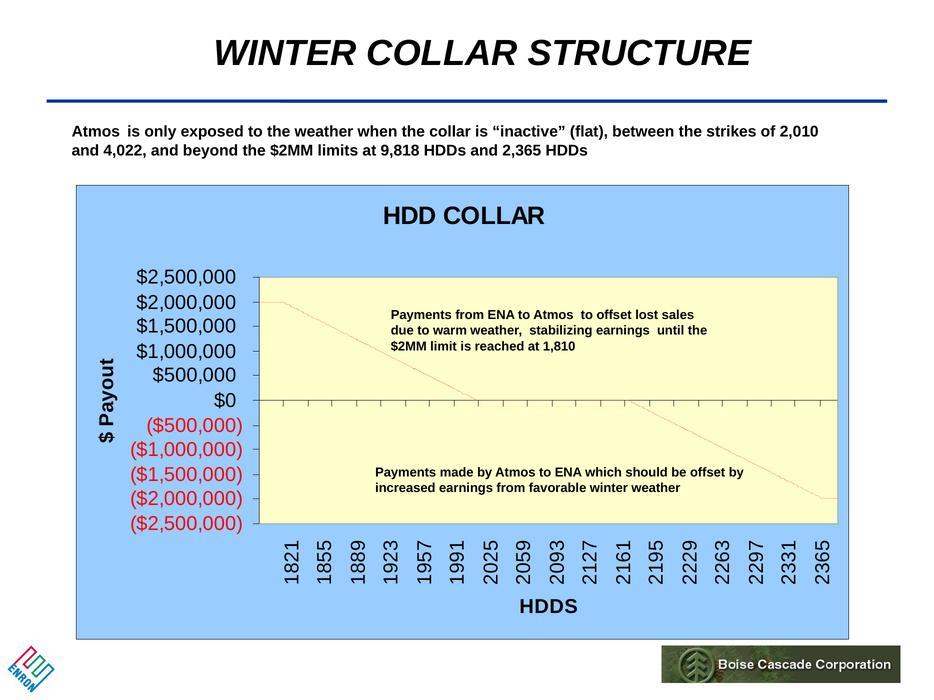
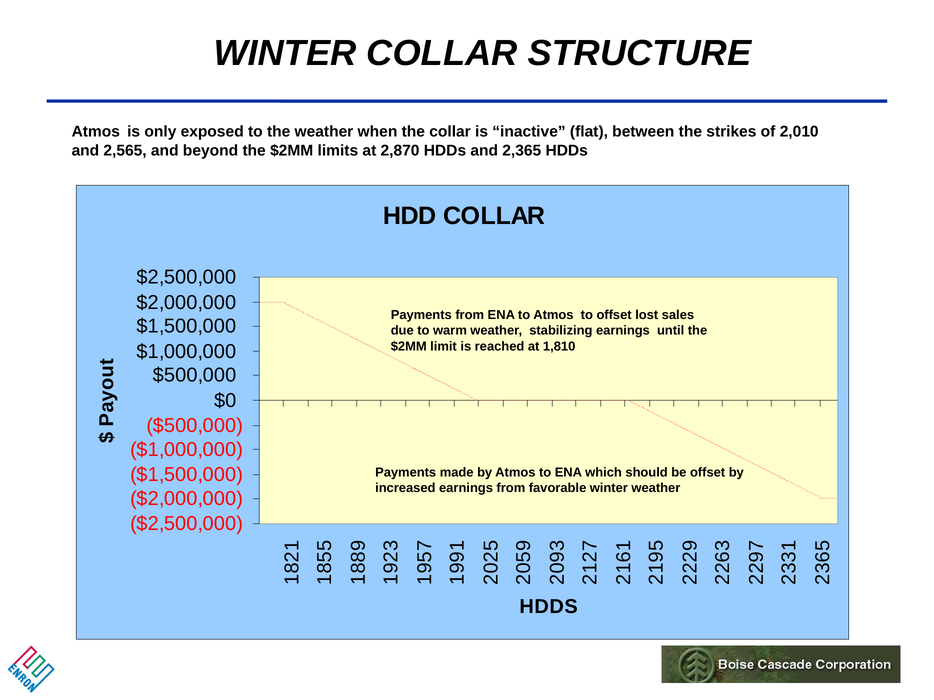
4,022: 4,022 -> 2,565
9,818: 9,818 -> 2,870
